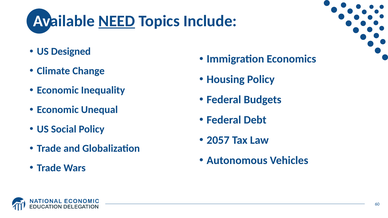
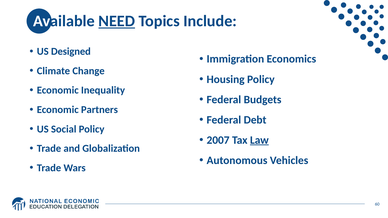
Unequal: Unequal -> Partners
2057: 2057 -> 2007
Law underline: none -> present
